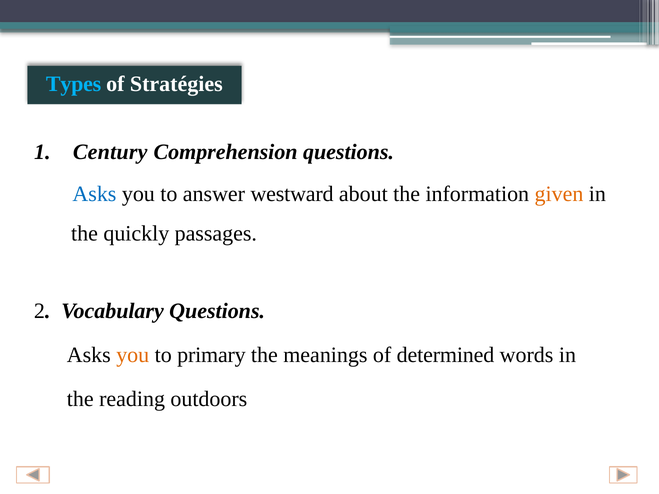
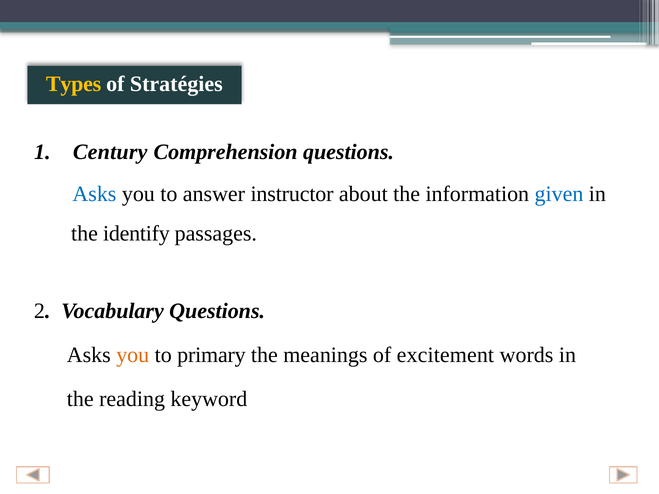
Types colour: light blue -> yellow
westward: westward -> instructor
given colour: orange -> blue
quickly: quickly -> identify
determined: determined -> excitement
outdoors: outdoors -> keyword
